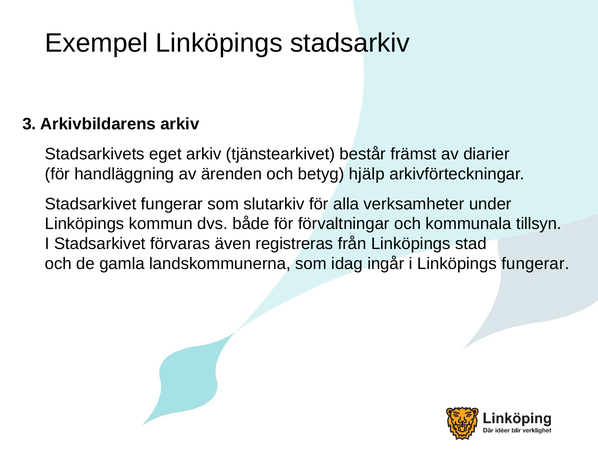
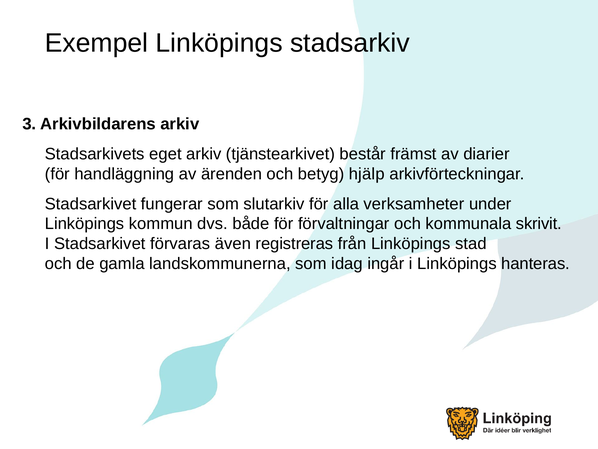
tillsyn: tillsyn -> skrivit
Linköpings fungerar: fungerar -> hanteras
